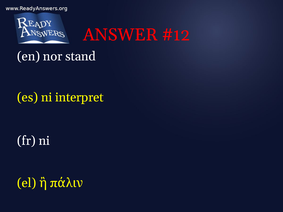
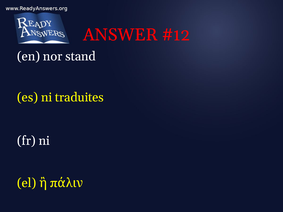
interpret: interpret -> traduites
